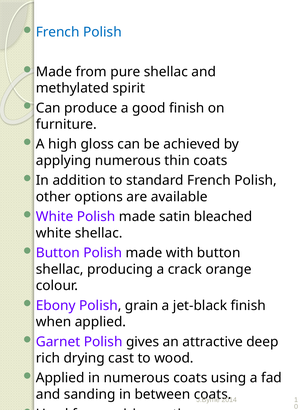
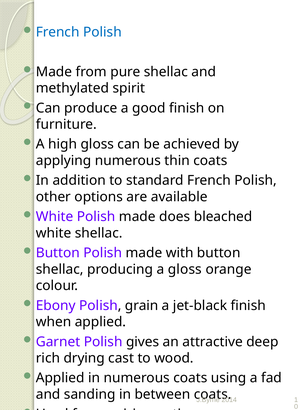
satin: satin -> does
a crack: crack -> gloss
